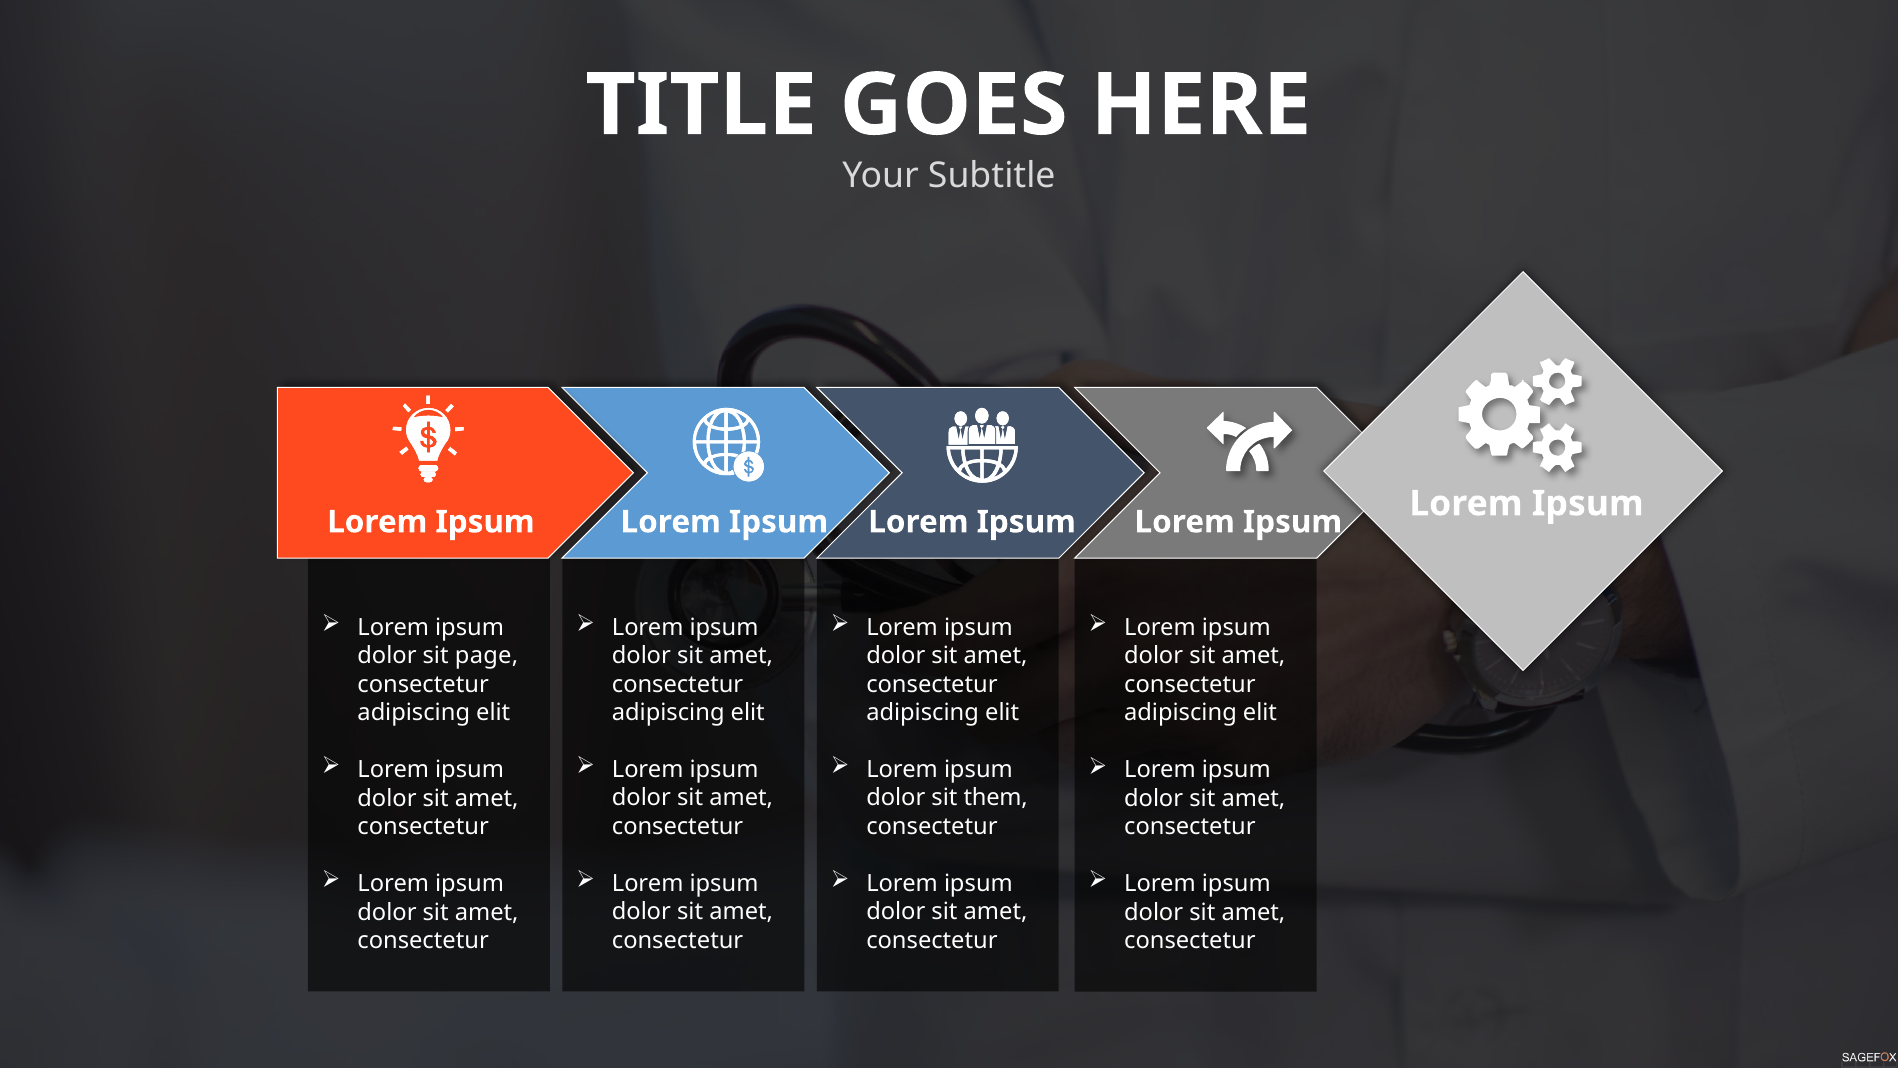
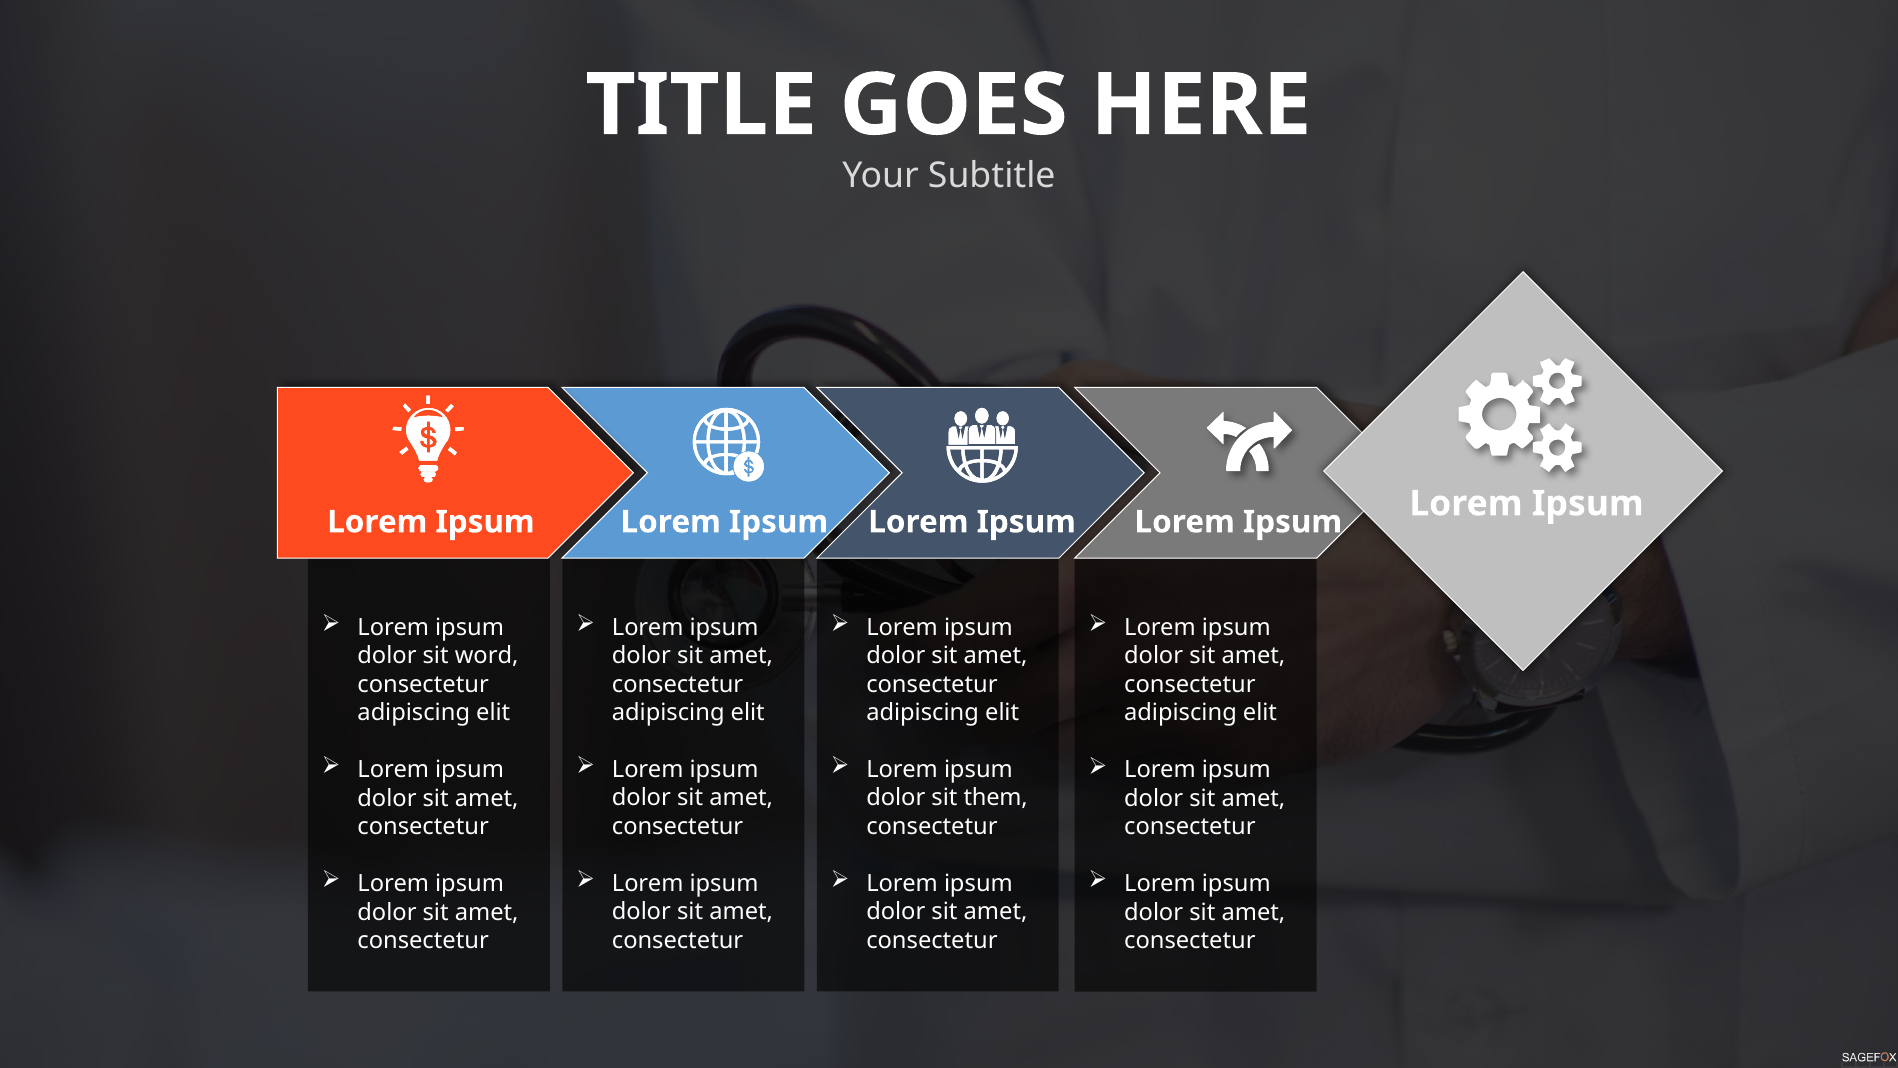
page: page -> word
